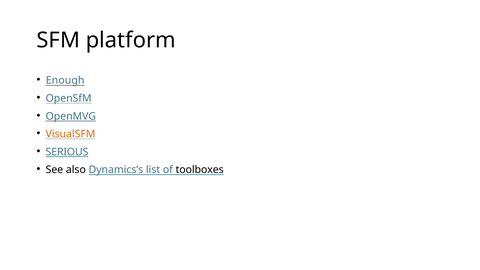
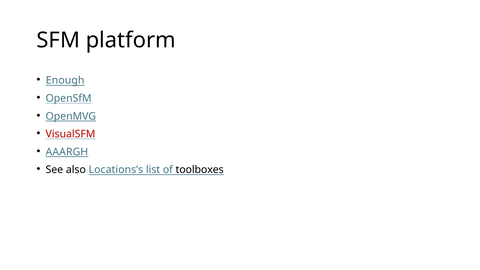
VisualSFM colour: orange -> red
SERIOUS: SERIOUS -> AAARGH
Dynamics’s: Dynamics’s -> Locations’s
